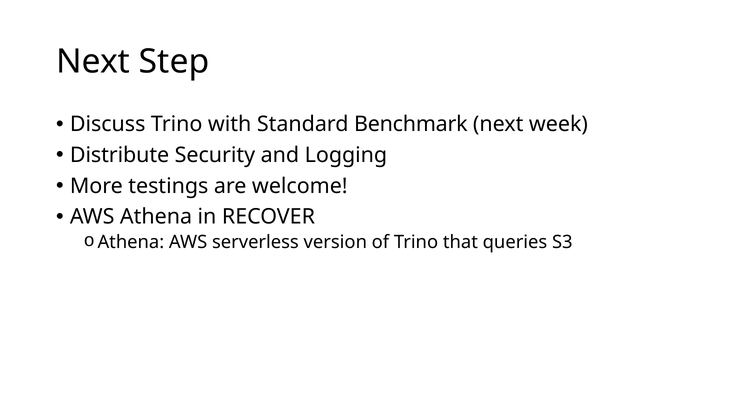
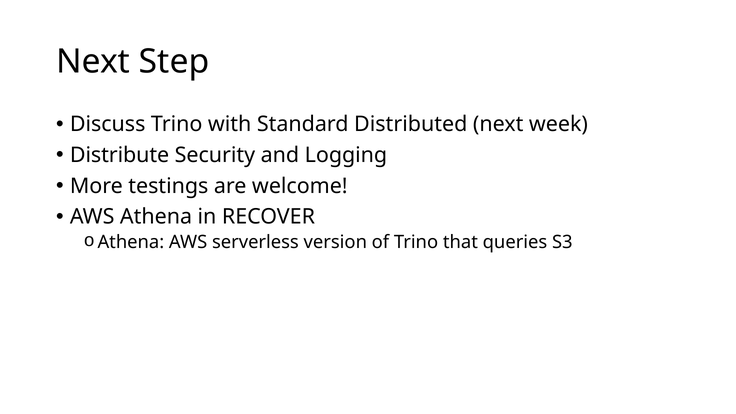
Benchmark: Benchmark -> Distributed
